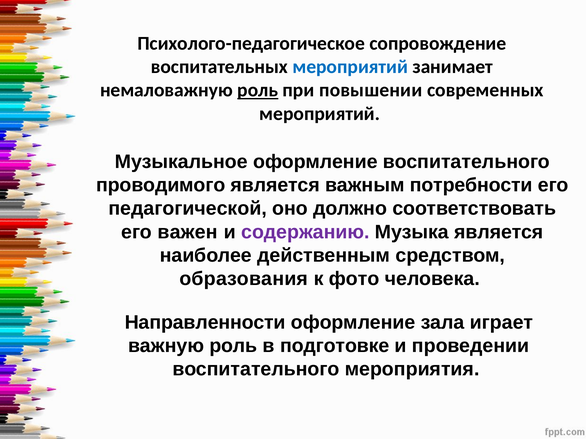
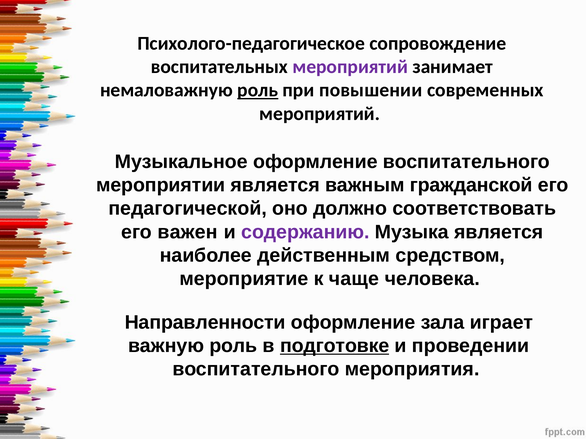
мероприятий at (350, 67) colour: blue -> purple
проводимого: проводимого -> мероприятии
потребности: потребности -> гражданской
образования: образования -> мероприятие
фото: фото -> чаще
подготовке underline: none -> present
